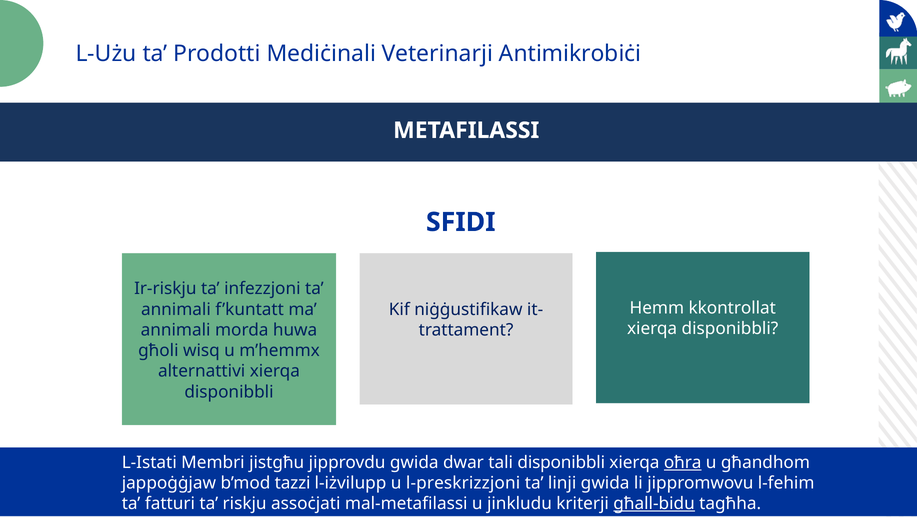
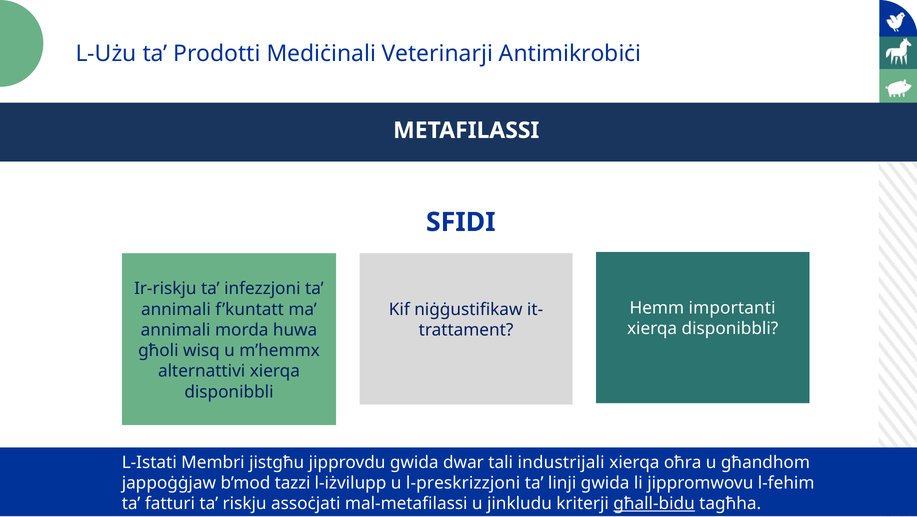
kkontrollat: kkontrollat -> importanti
tali disponibbli: disponibbli -> industrijali
oħra underline: present -> none
